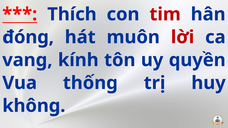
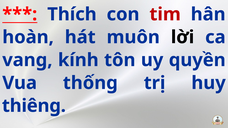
đóng: đóng -> hoàn
lời colour: red -> black
không: không -> thiêng
